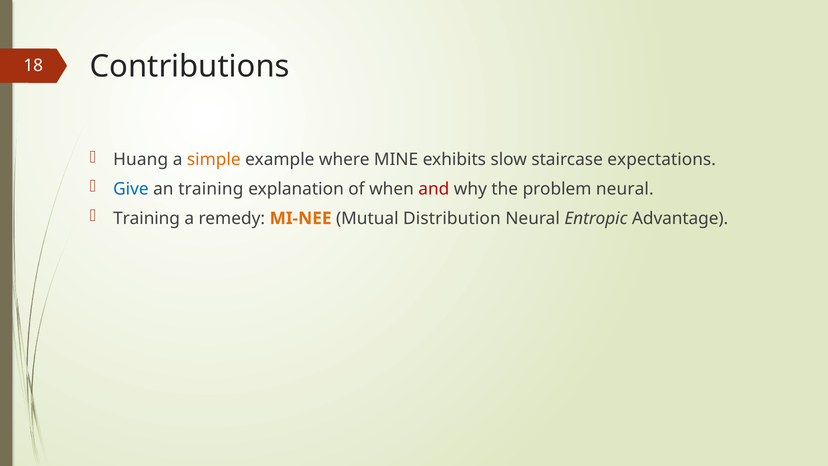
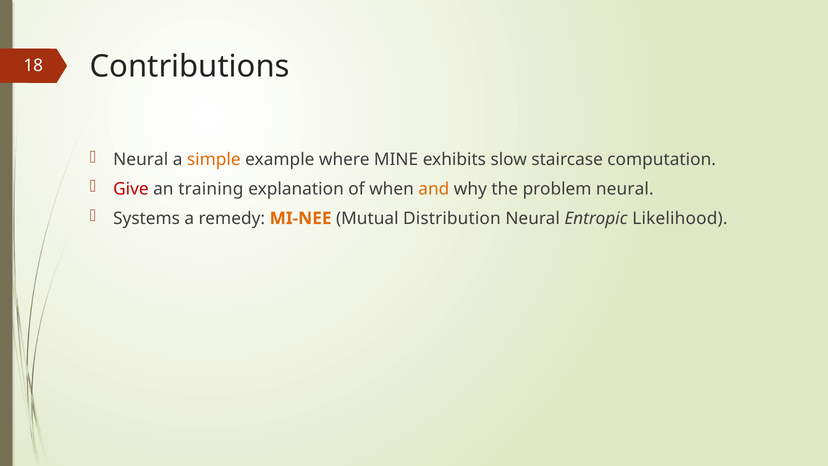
Huang at (141, 160): Huang -> Neural
expectations: expectations -> computation
Give colour: blue -> red
and colour: red -> orange
Training at (147, 218): Training -> Systems
Advantage: Advantage -> Likelihood
